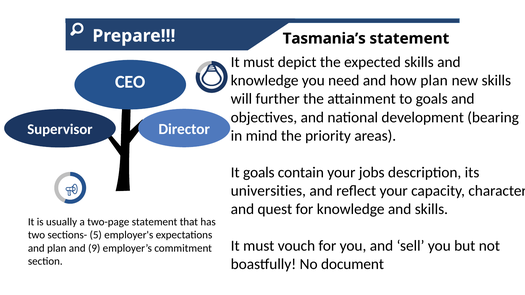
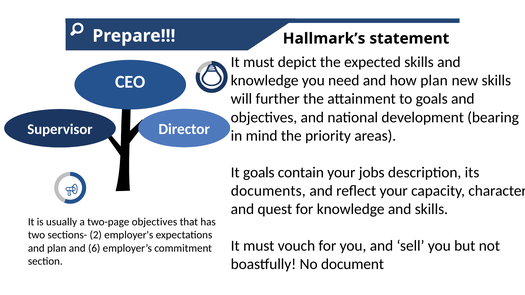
Tasmania’s: Tasmania’s -> Hallmark’s
universities: universities -> documents
two-page statement: statement -> objectives
5: 5 -> 2
9: 9 -> 6
